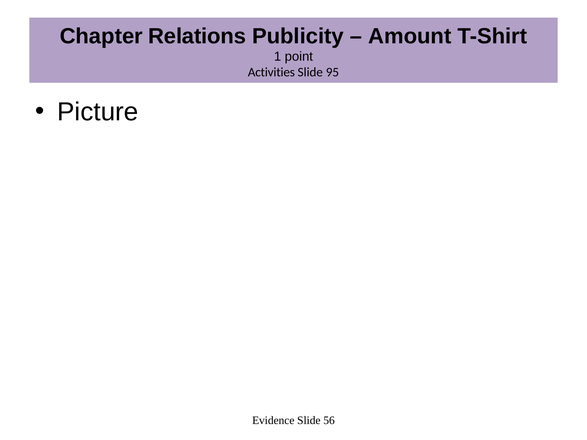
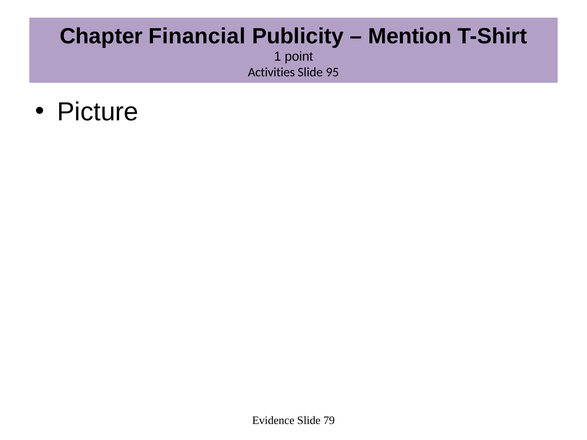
Relations: Relations -> Financial
Amount: Amount -> Mention
56: 56 -> 79
